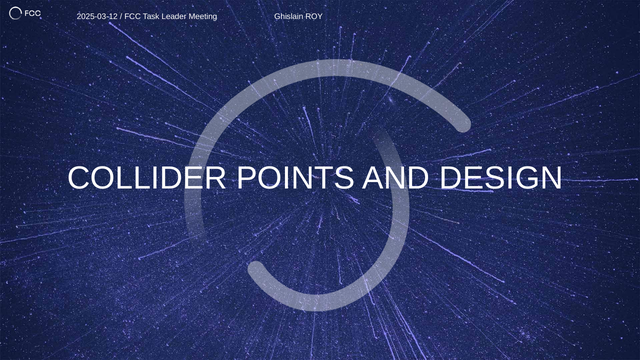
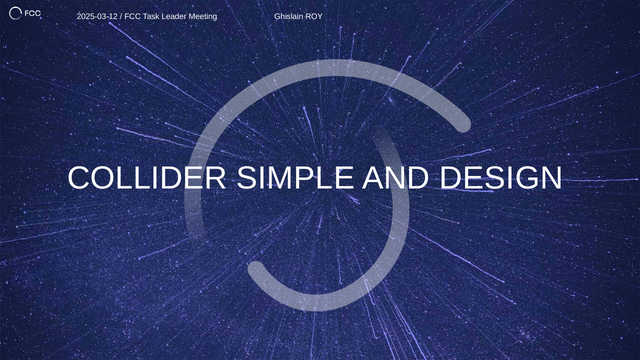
POINTS: POINTS -> SIMPLE
